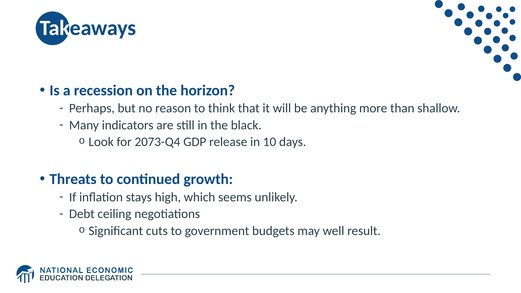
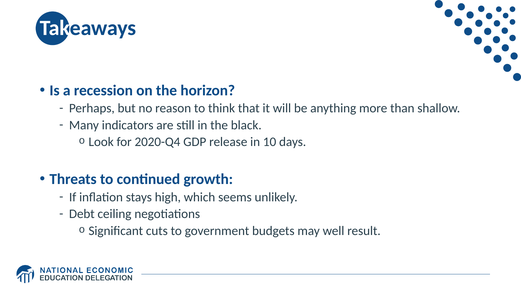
2073-Q4: 2073-Q4 -> 2020-Q4
